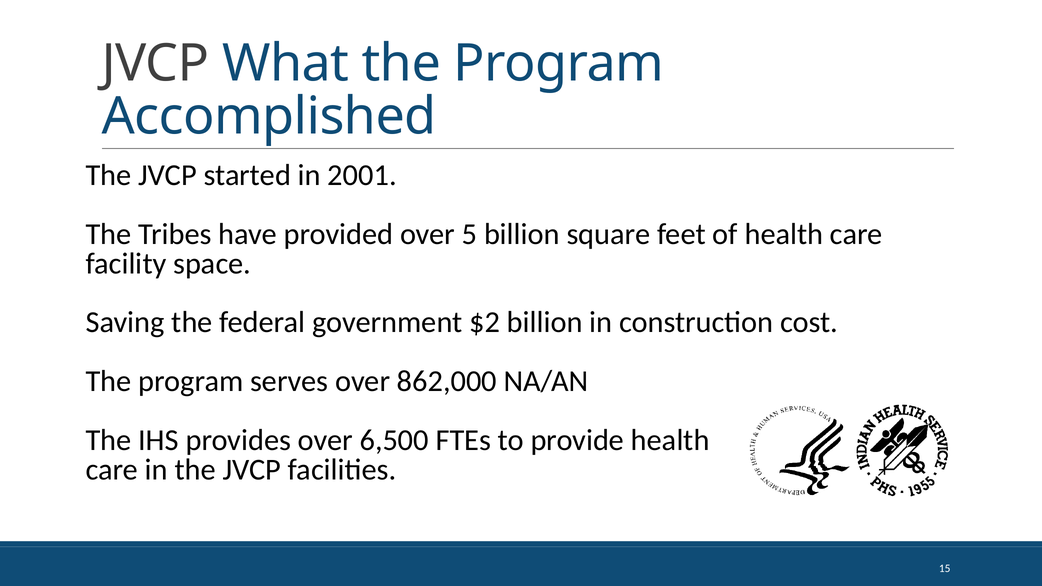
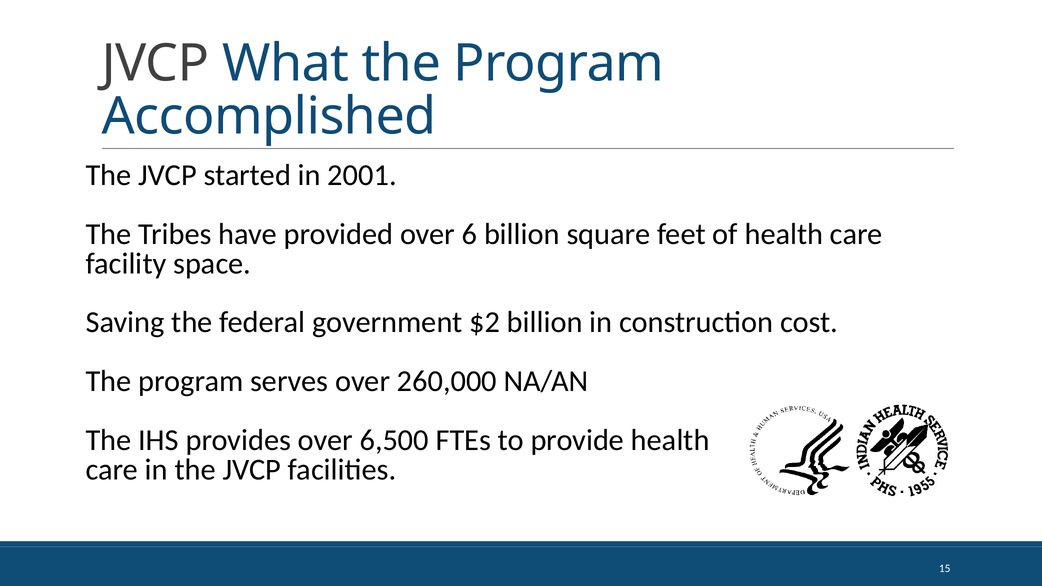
5: 5 -> 6
862,000: 862,000 -> 260,000
